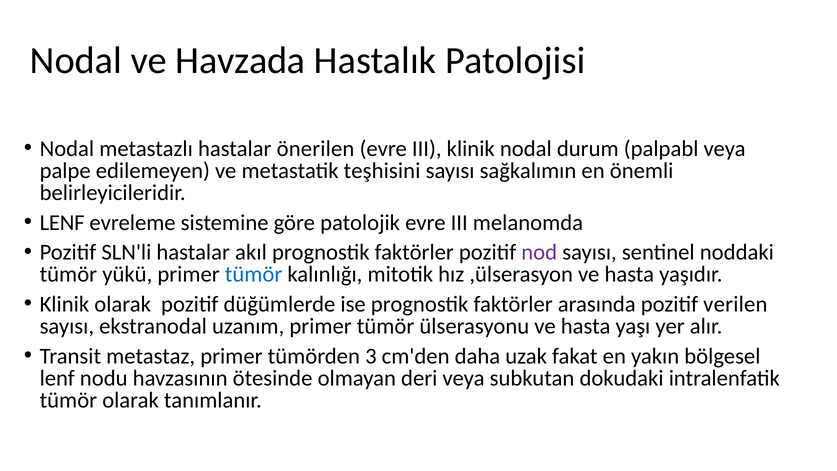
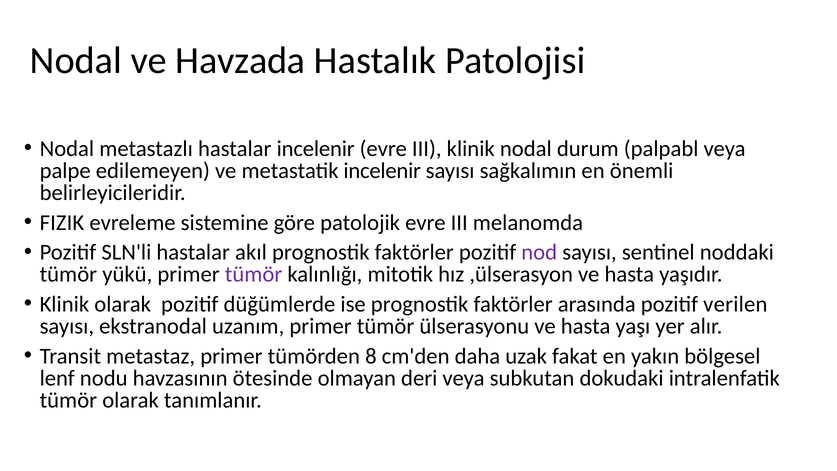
hastalar önerilen: önerilen -> incelenir
metastatik teşhisini: teşhisini -> incelenir
LENF at (62, 222): LENF -> FIZIK
tümör at (254, 274) colour: blue -> purple
3: 3 -> 8
